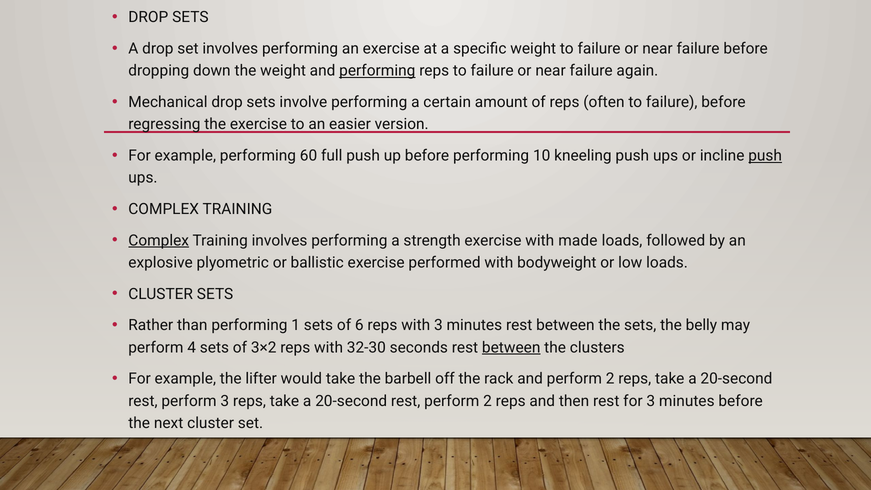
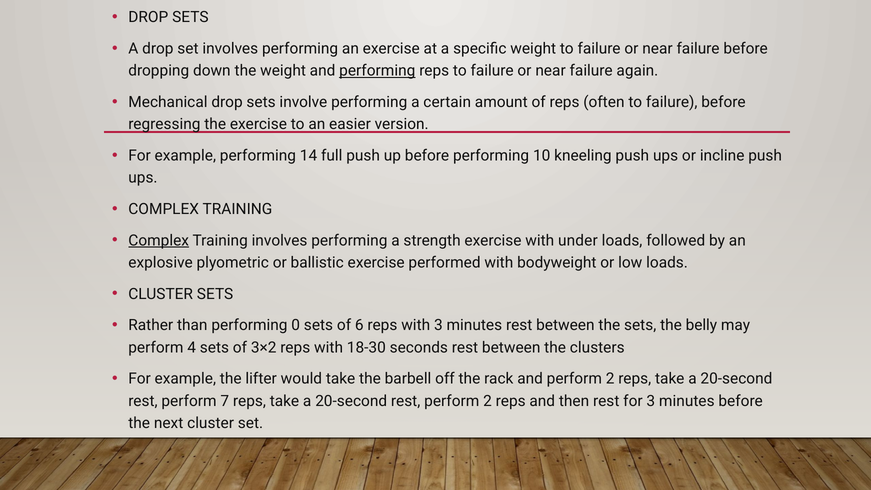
60: 60 -> 14
push at (765, 156) underline: present -> none
made: made -> under
1: 1 -> 0
32-30: 32-30 -> 18-30
between at (511, 348) underline: present -> none
perform 3: 3 -> 7
